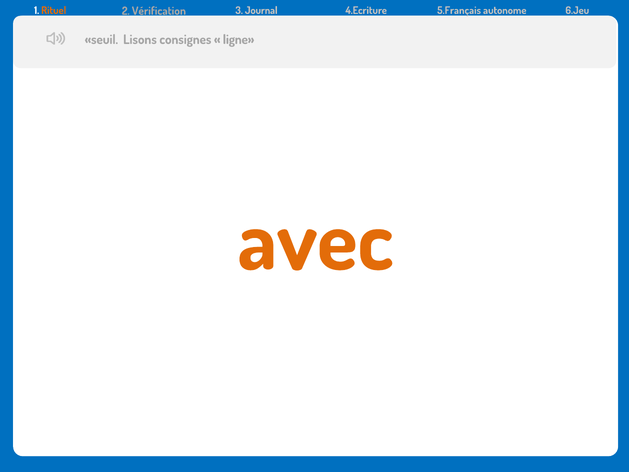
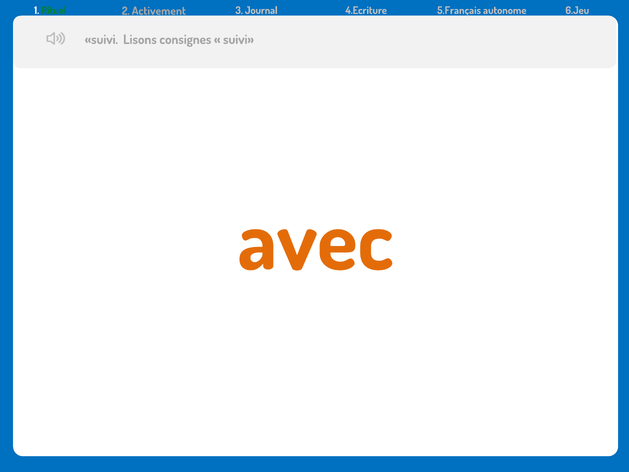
Rituel colour: orange -> green
Vérification: Vérification -> Activement
seuil at (101, 40): seuil -> suivi
ligne at (239, 40): ligne -> suivi
